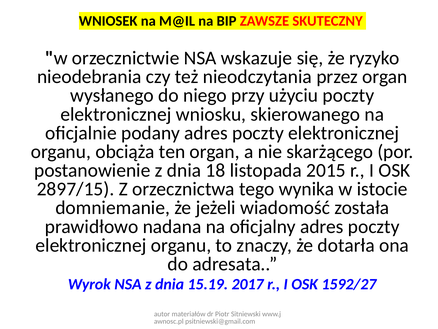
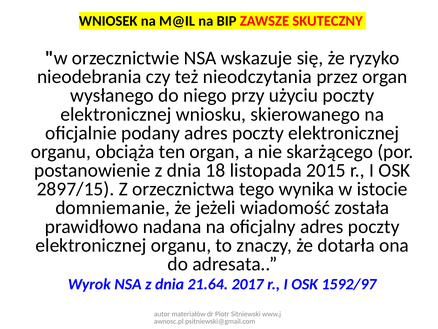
15.19: 15.19 -> 21.64
1592/27: 1592/27 -> 1592/97
